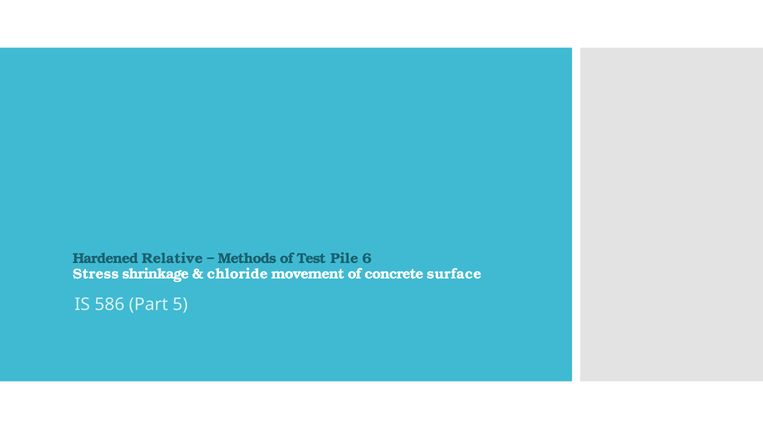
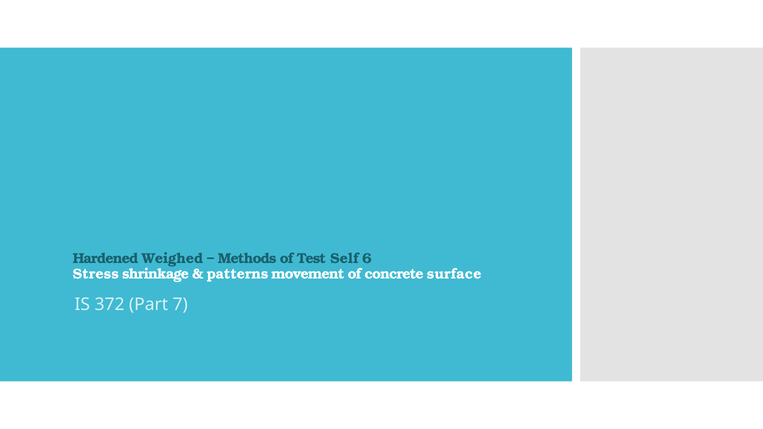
Relative: Relative -> Weighed
Pile: Pile -> Self
chloride: chloride -> patterns
586: 586 -> 372
5: 5 -> 7
